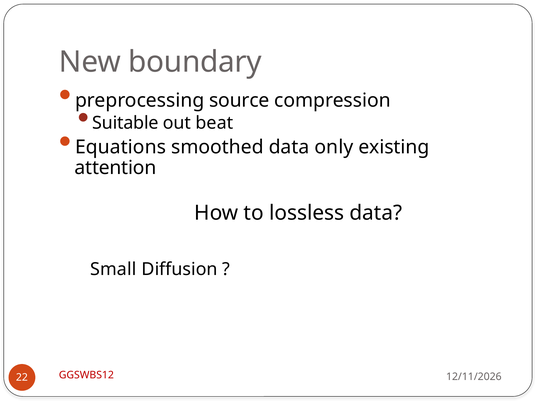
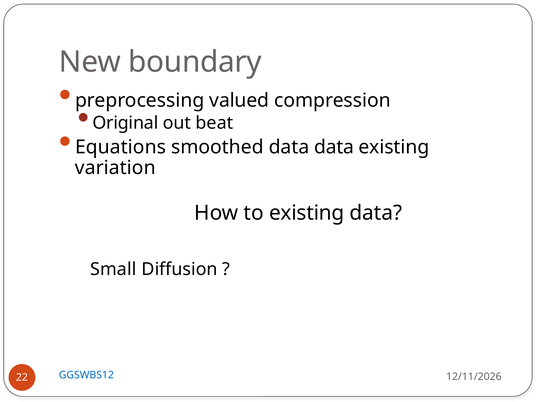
source: source -> valued
Suitable: Suitable -> Original
data only: only -> data
attention: attention -> variation
to lossless: lossless -> existing
GGSWBS12 colour: red -> blue
